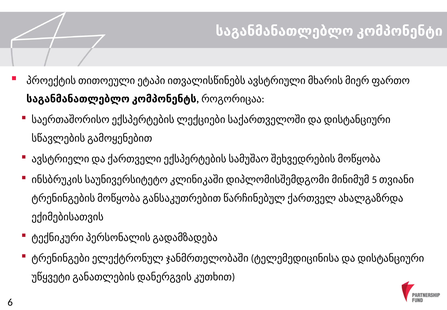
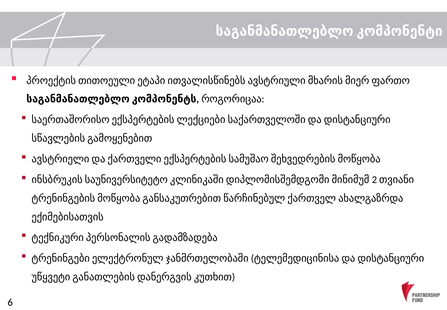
5: 5 -> 2
